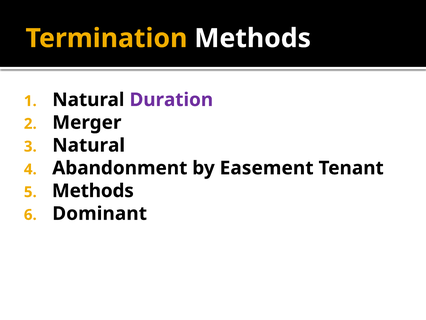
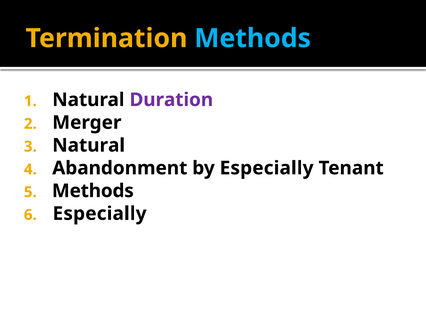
Methods at (253, 38) colour: white -> light blue
by Easement: Easement -> Especially
Dominant at (100, 213): Dominant -> Especially
